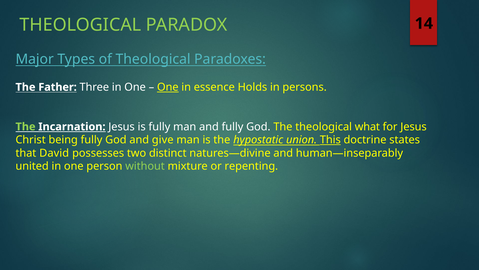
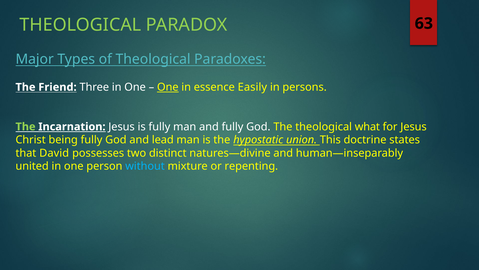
14: 14 -> 63
Father: Father -> Friend
Holds: Holds -> Easily
give: give -> lead
This underline: present -> none
without colour: light green -> light blue
